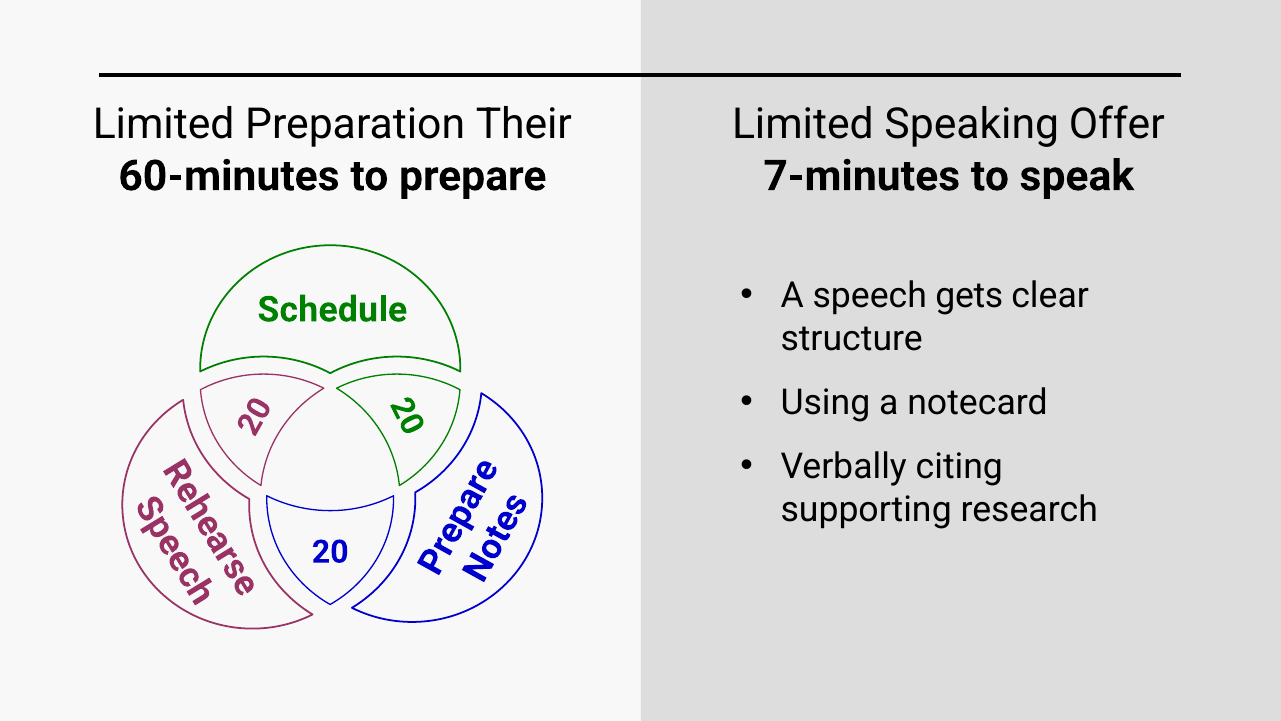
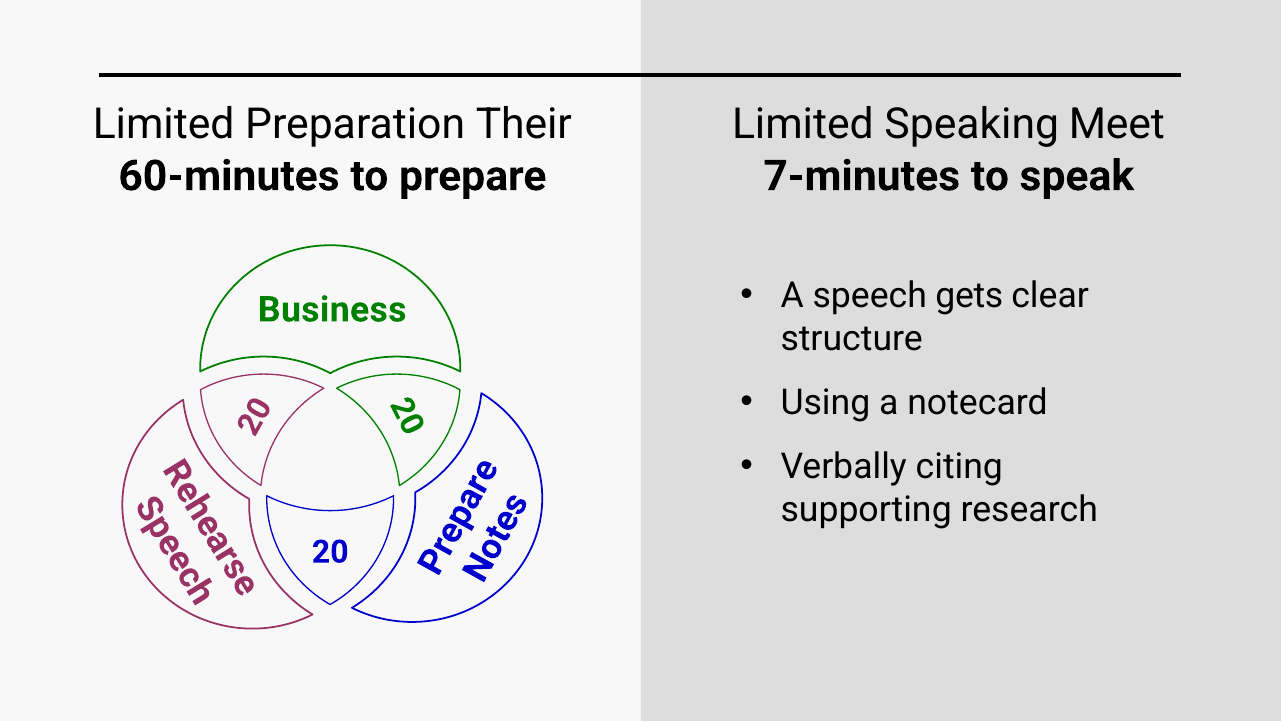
Offer: Offer -> Meet
Schedule: Schedule -> Business
